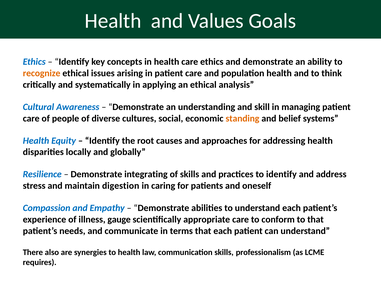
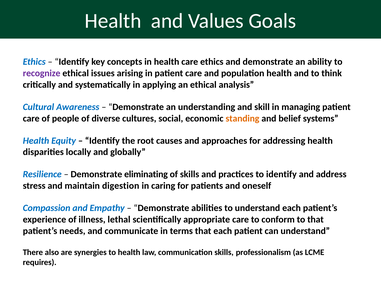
recognize colour: orange -> purple
integrating: integrating -> eliminating
gauge: gauge -> lethal
